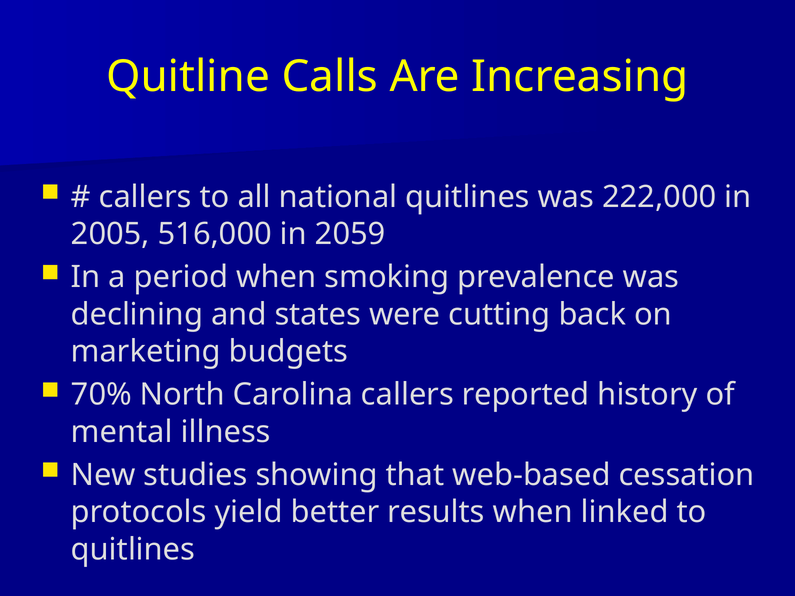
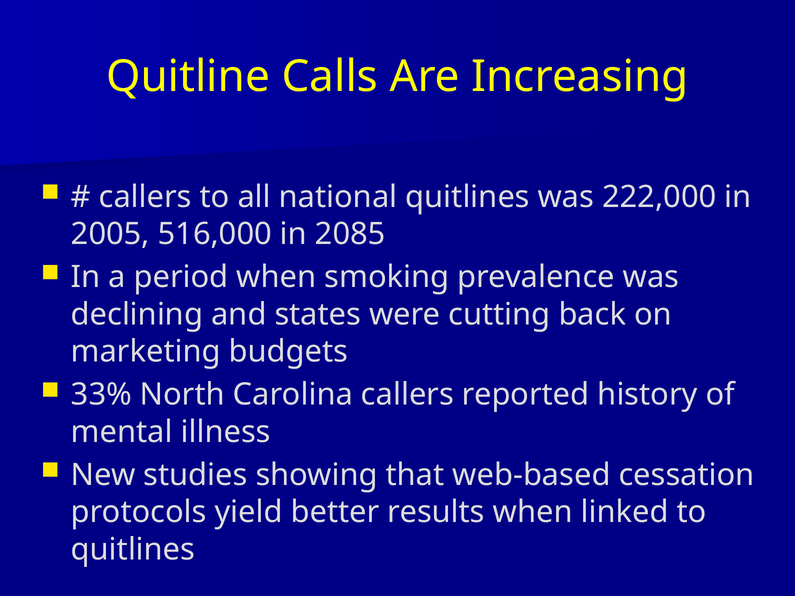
2059: 2059 -> 2085
70%: 70% -> 33%
